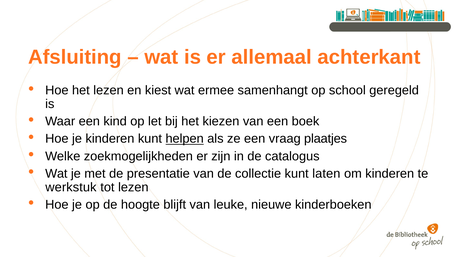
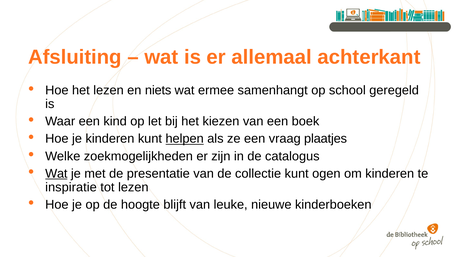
kiest: kiest -> niets
Wat at (56, 174) underline: none -> present
laten: laten -> ogen
werkstuk: werkstuk -> inspiratie
